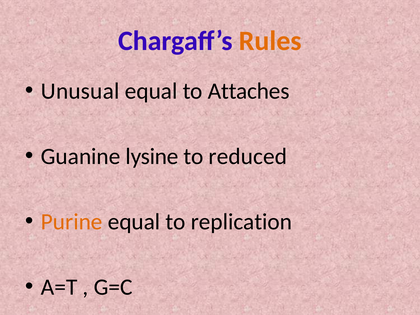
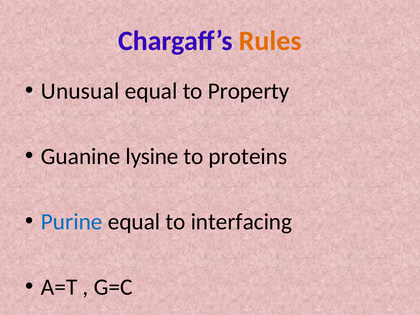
Attaches: Attaches -> Property
reduced: reduced -> proteins
Purine colour: orange -> blue
replication: replication -> interfacing
